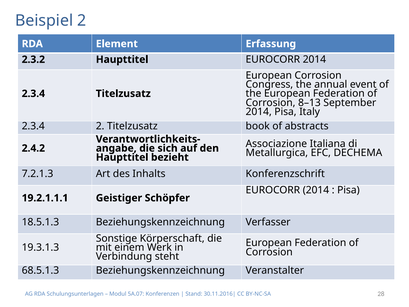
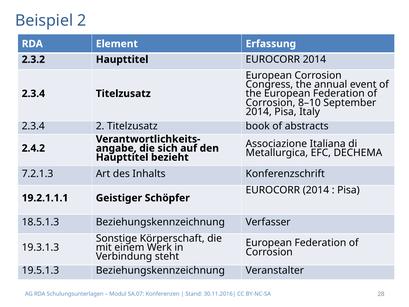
8–13: 8–13 -> 8–10
68.5.1.3: 68.5.1.3 -> 19.5.1.3
